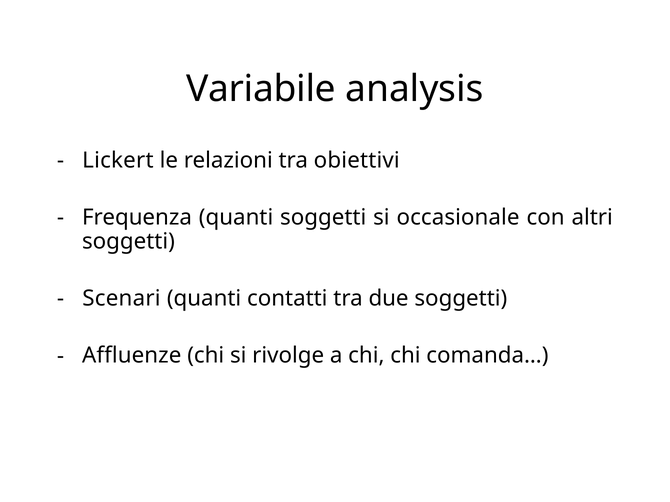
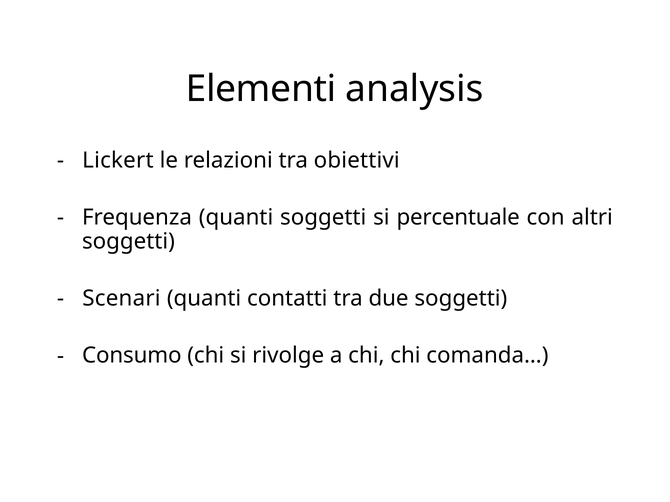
Variabile: Variabile -> Elementi
occasionale: occasionale -> percentuale
Affluenze: Affluenze -> Consumo
